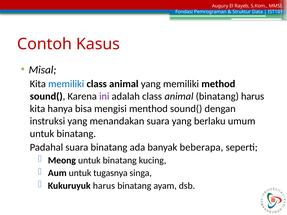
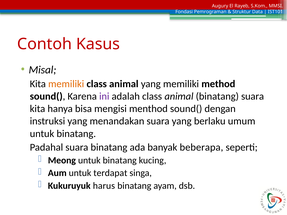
memiliki at (66, 84) colour: blue -> orange
binatang harus: harus -> suara
tugasnya: tugasnya -> terdapat
